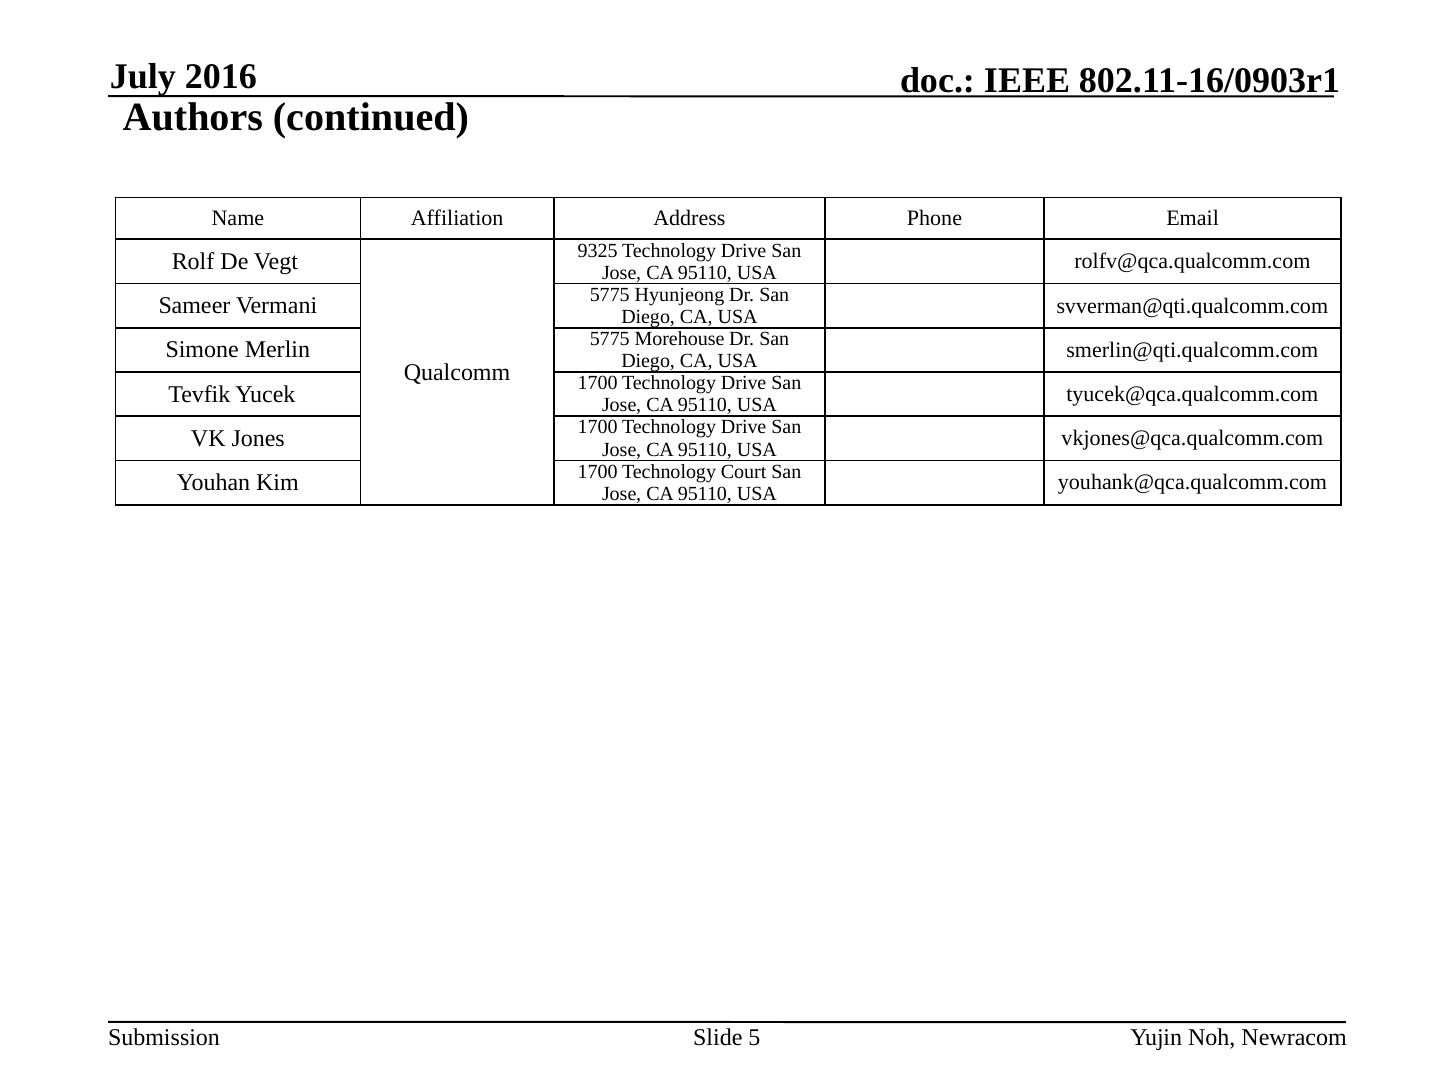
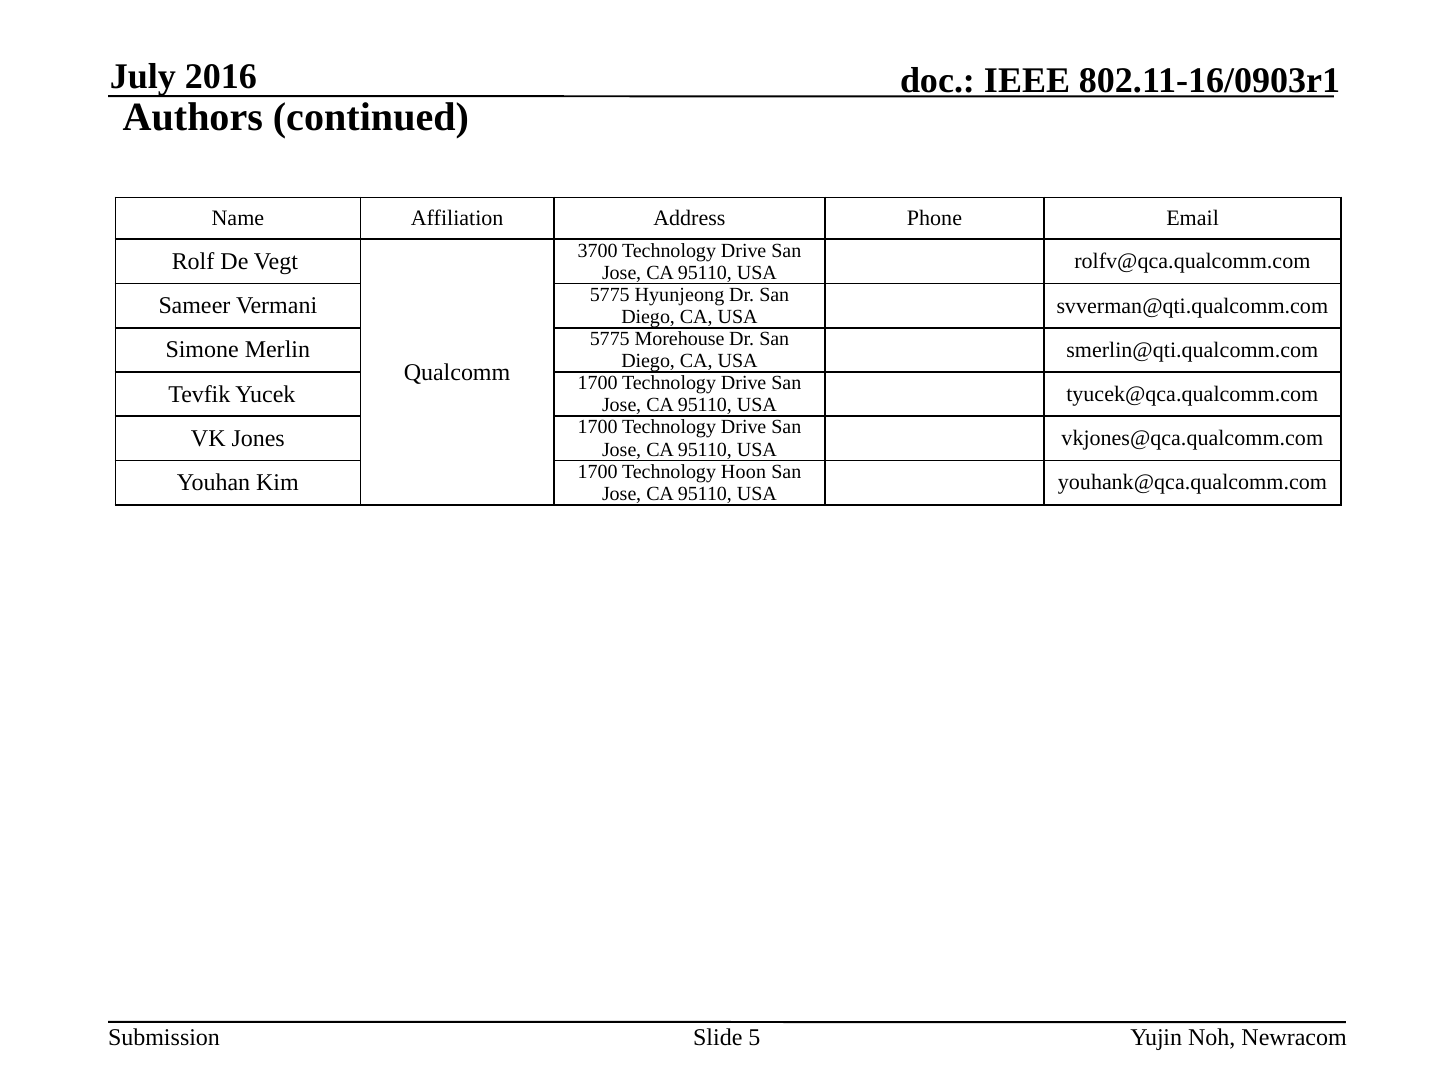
9325: 9325 -> 3700
Court: Court -> Hoon
